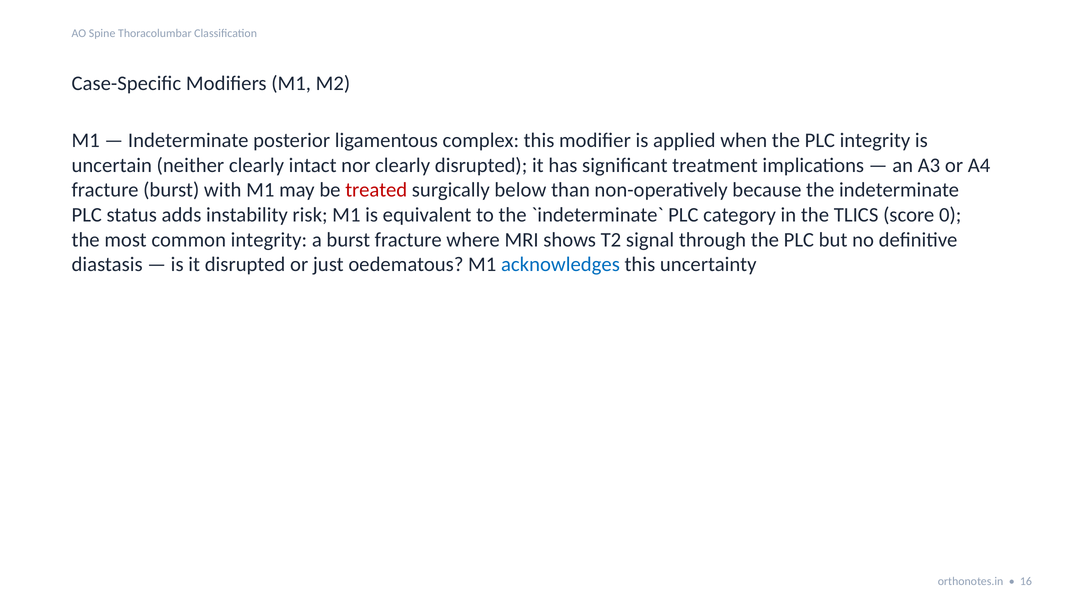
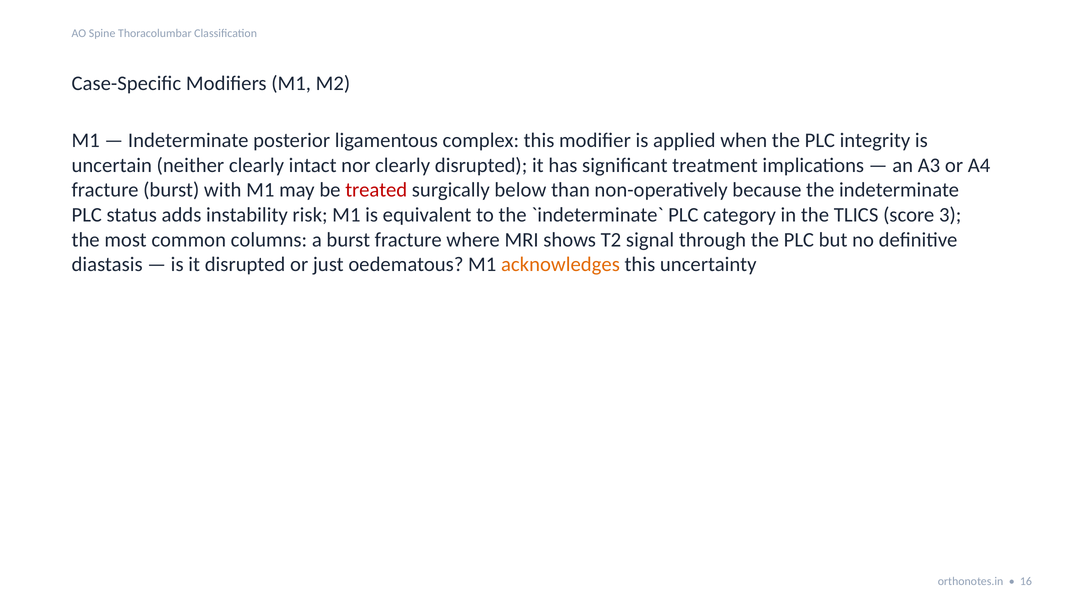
0: 0 -> 3
common integrity: integrity -> columns
acknowledges colour: blue -> orange
